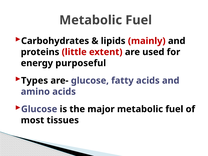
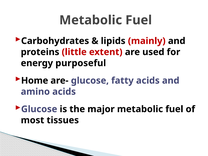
Types: Types -> Home
